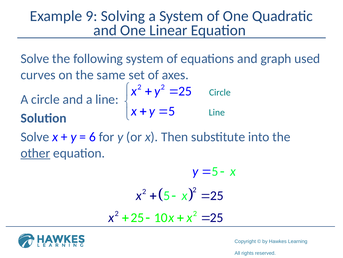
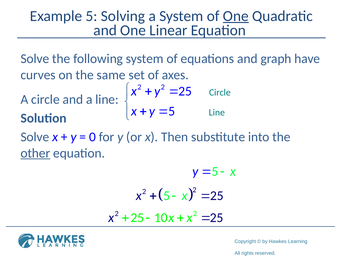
Example 9: 9 -> 5
One at (236, 16) underline: none -> present
used: used -> have
6: 6 -> 0
